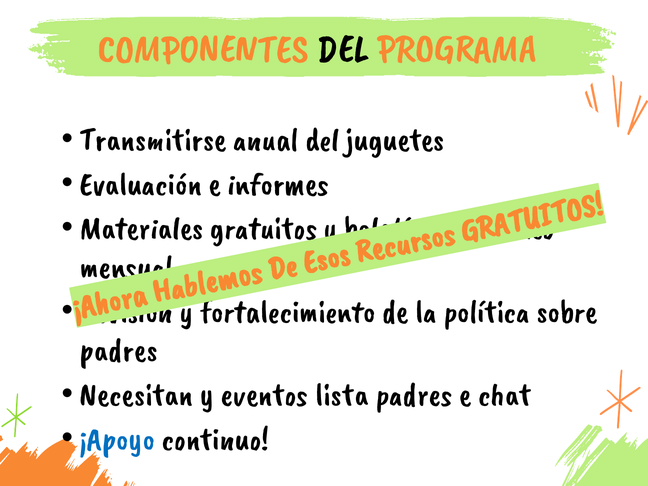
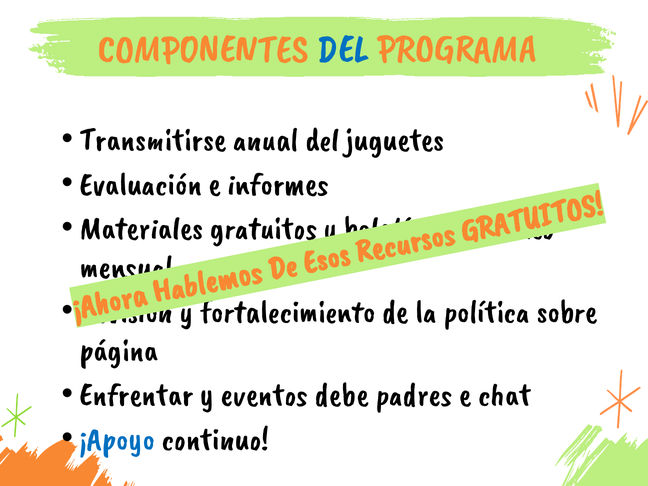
DEL at (343, 49) colour: black -> blue
padres at (119, 350): padres -> página
Necesitan: Necesitan -> Enfrentar
lista: lista -> debe
